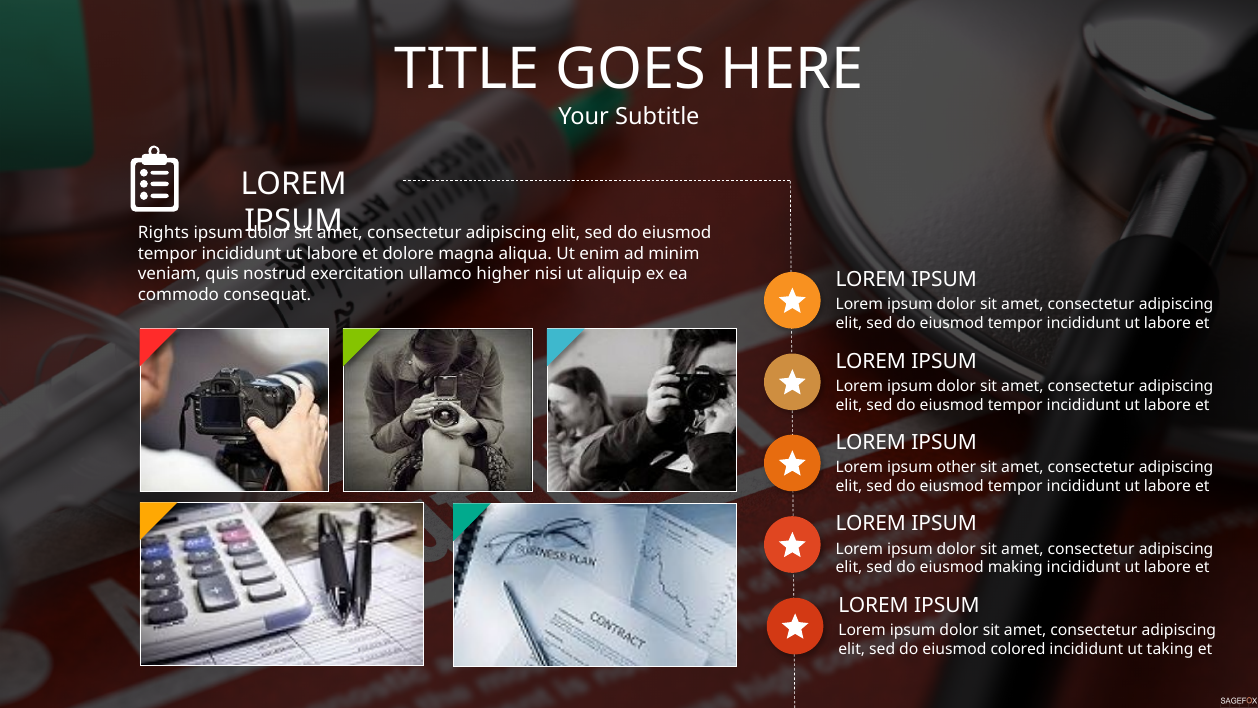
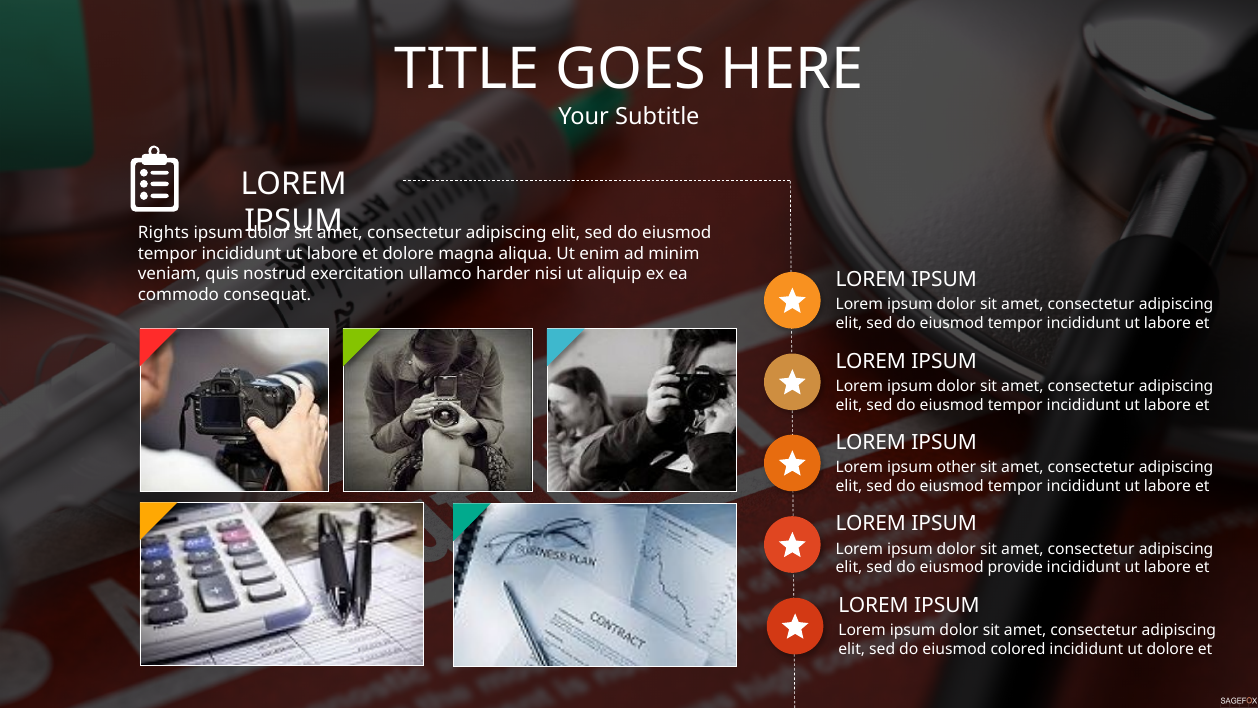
higher: higher -> harder
making: making -> provide
ut taking: taking -> dolore
